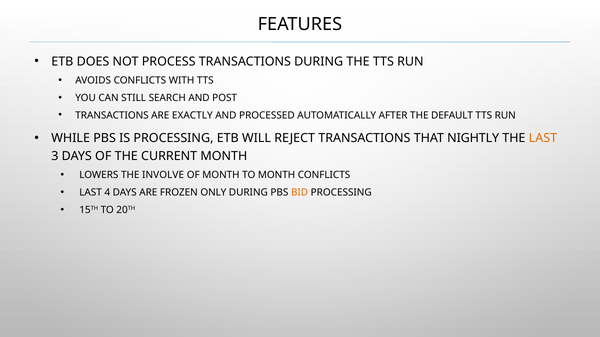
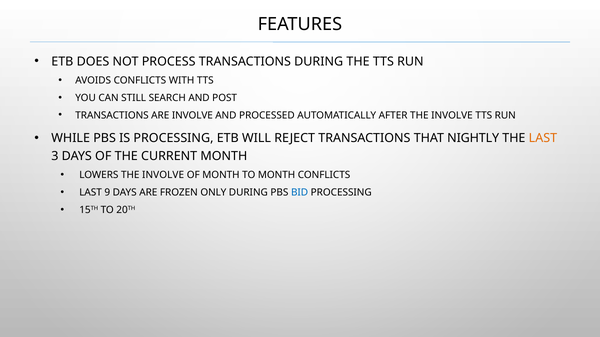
ARE EXACTLY: EXACTLY -> INVOLVE
AFTER THE DEFAULT: DEFAULT -> INVOLVE
4: 4 -> 9
BID colour: orange -> blue
